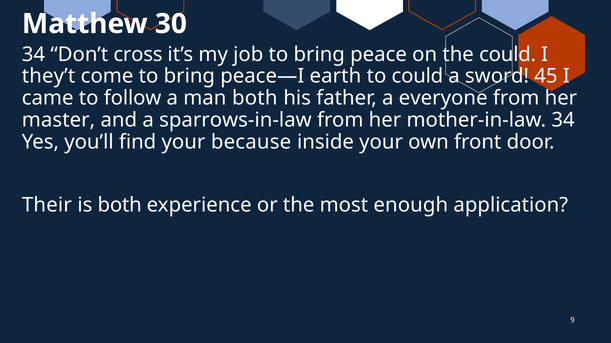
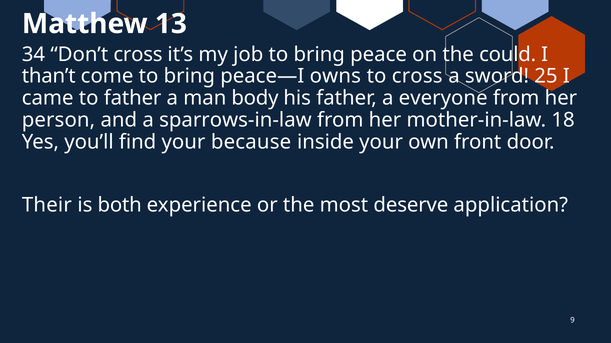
30: 30 -> 13
they’t: they’t -> than’t
earth: earth -> owns
to could: could -> cross
45: 45 -> 25
to follow: follow -> father
man both: both -> body
master: master -> person
mother-in-law 34: 34 -> 18
enough: enough -> deserve
